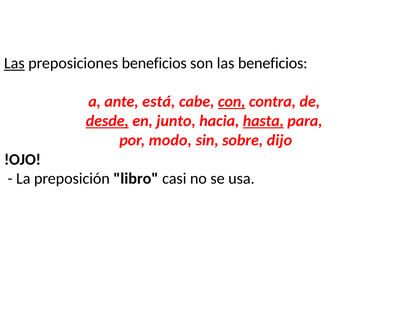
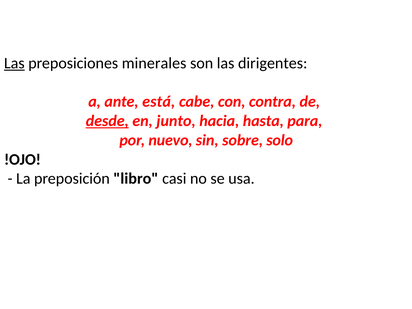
preposiciones beneficios: beneficios -> minerales
las beneficios: beneficios -> dirigentes
con underline: present -> none
hasta underline: present -> none
modo: modo -> nuevo
dijo: dijo -> solo
